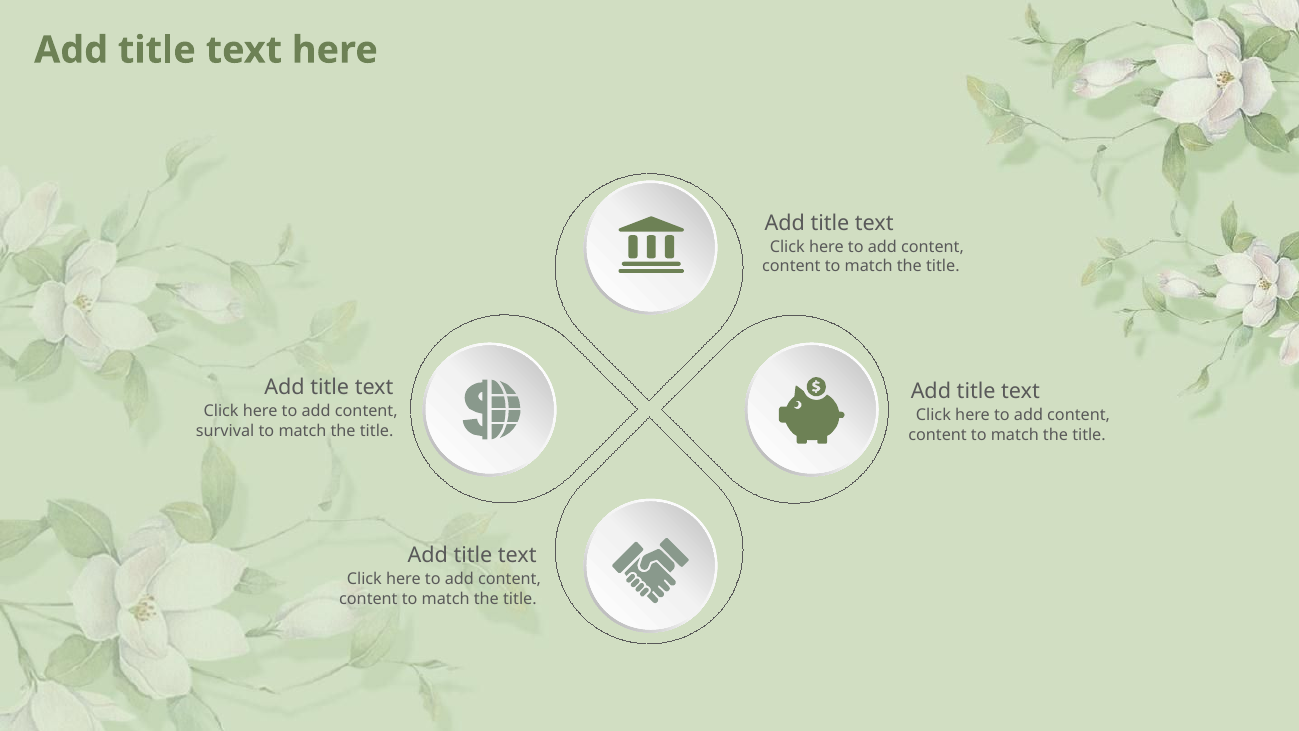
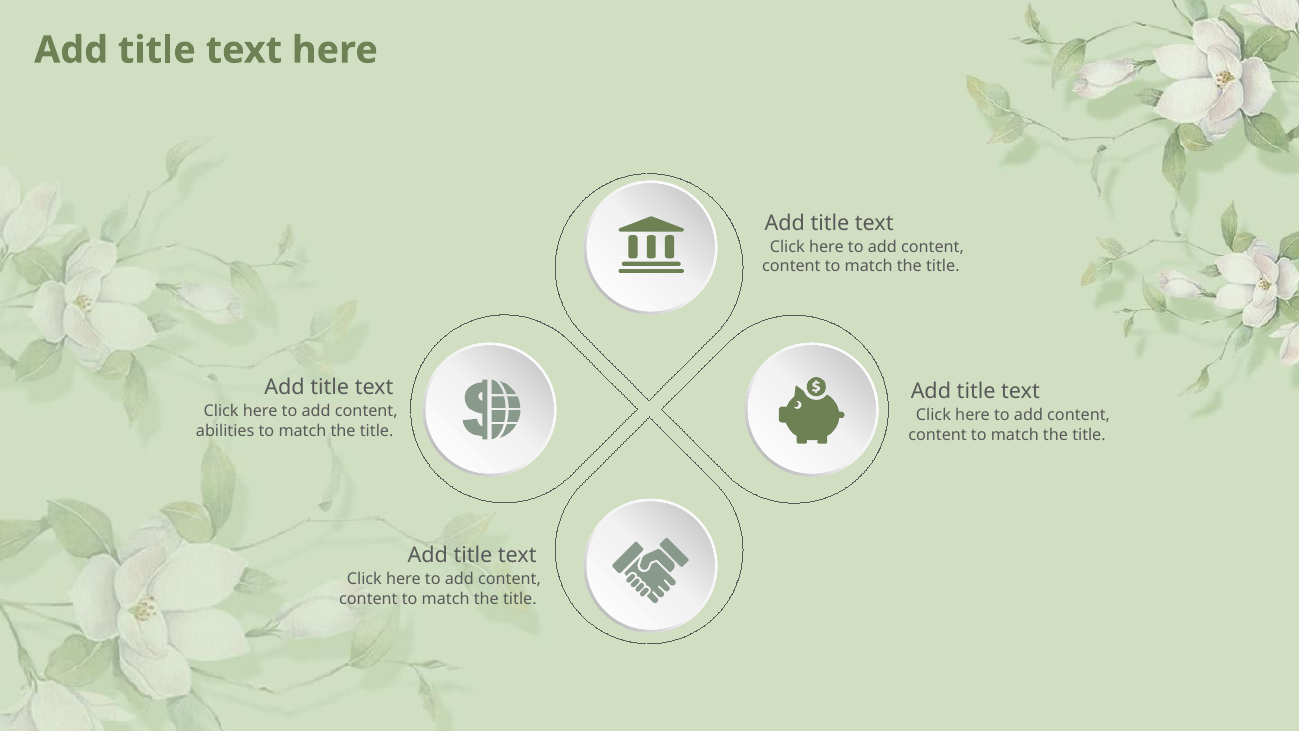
survival: survival -> abilities
